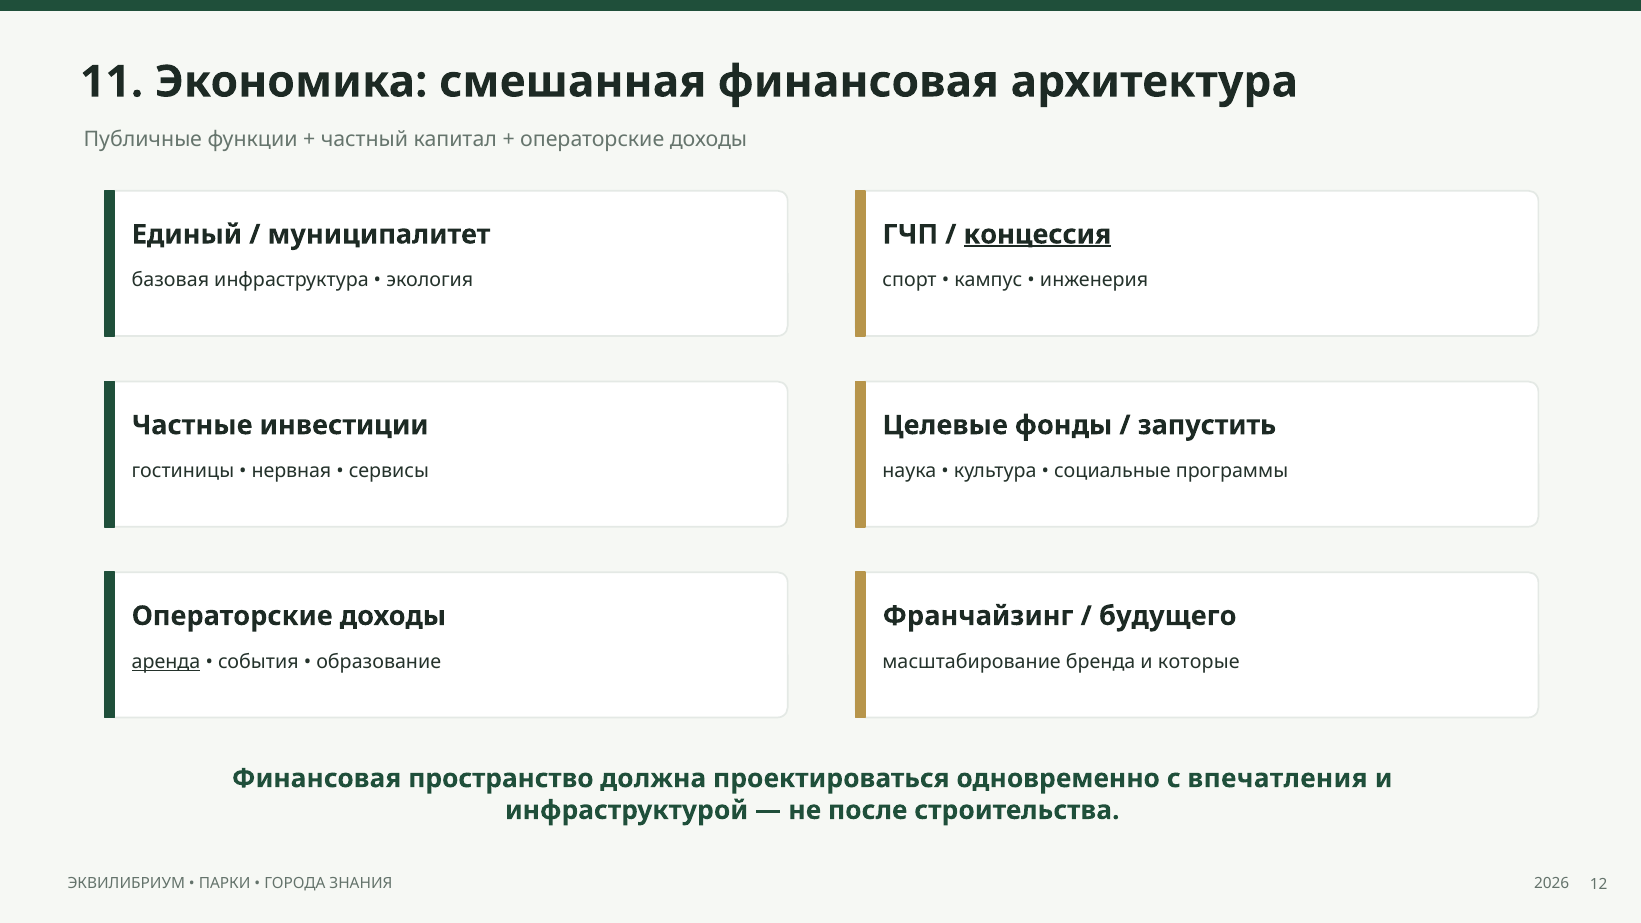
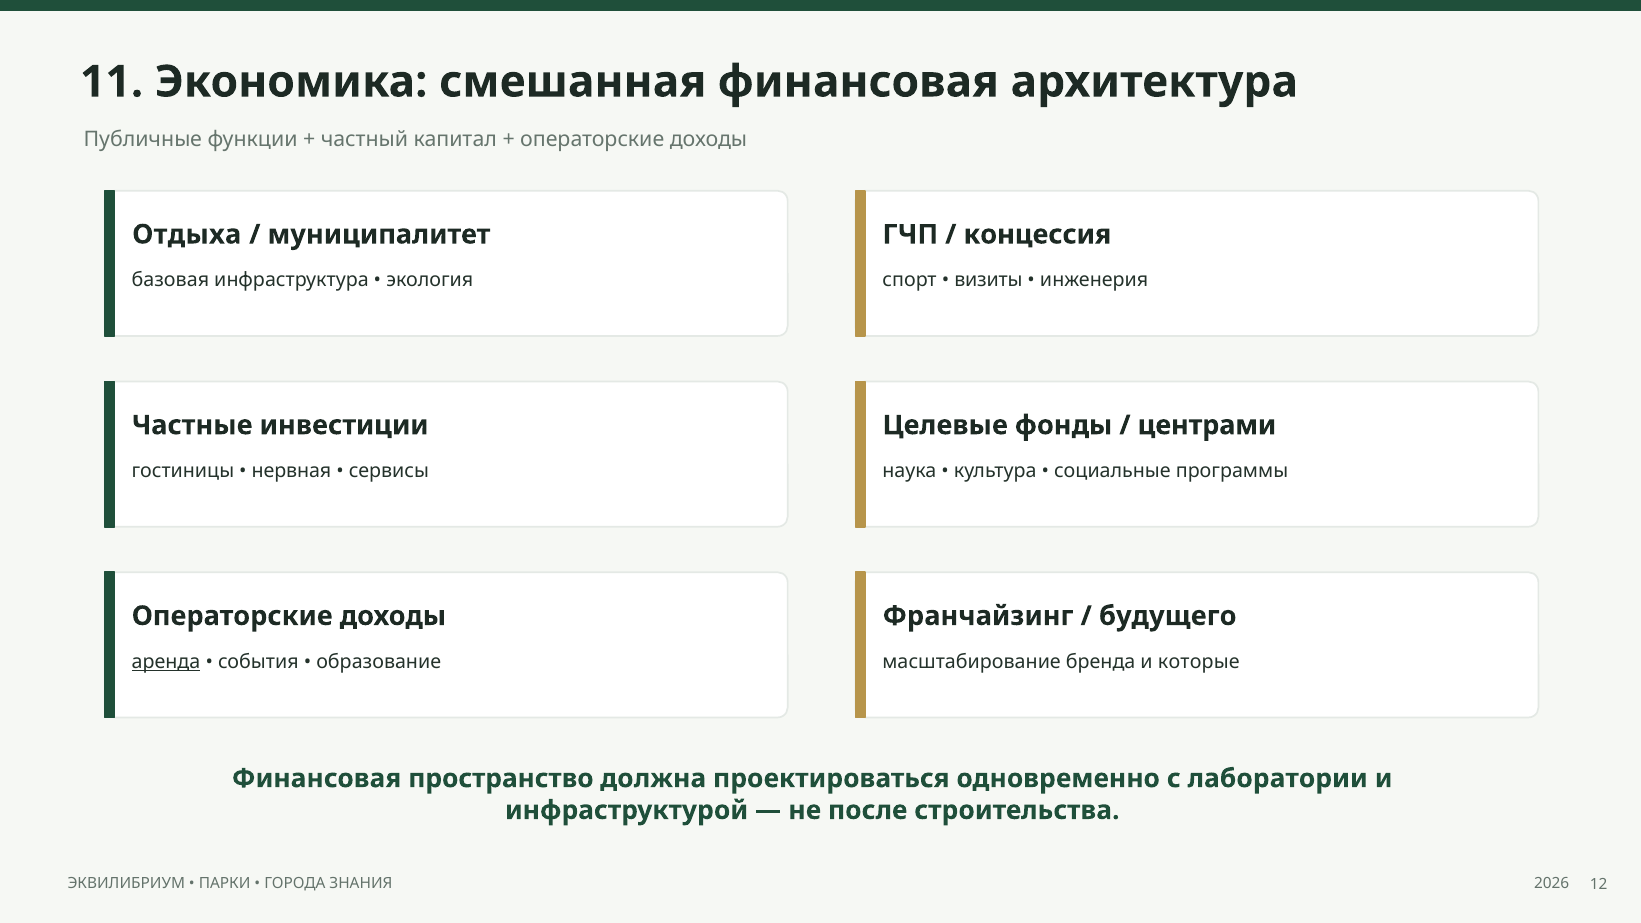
Единый: Единый -> Отдыха
концессия underline: present -> none
кампус: кампус -> визиты
запустить: запустить -> центрами
впечатления: впечатления -> лаборатории
